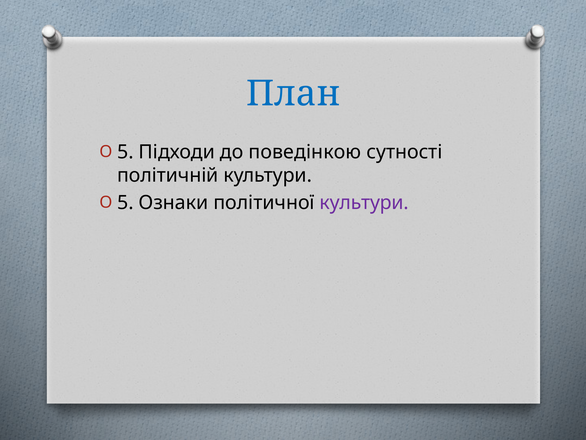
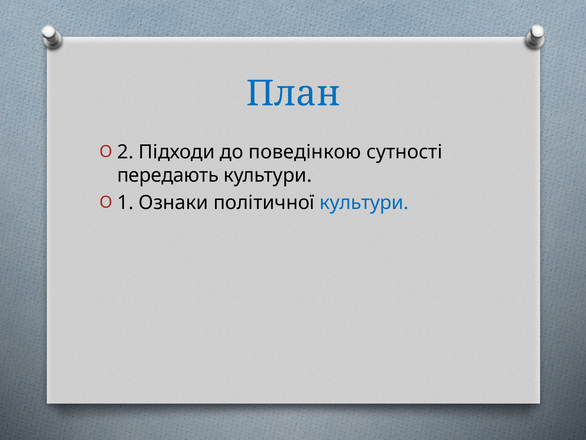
5 at (125, 152): 5 -> 2
політичній: політичній -> передають
5 at (125, 203): 5 -> 1
культури at (364, 203) colour: purple -> blue
